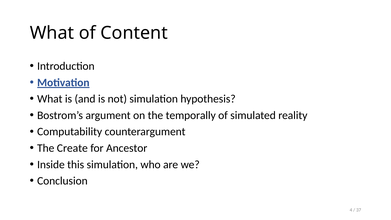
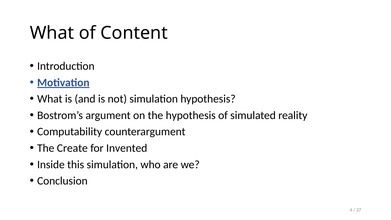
the temporally: temporally -> hypothesis
Ancestor: Ancestor -> Invented
